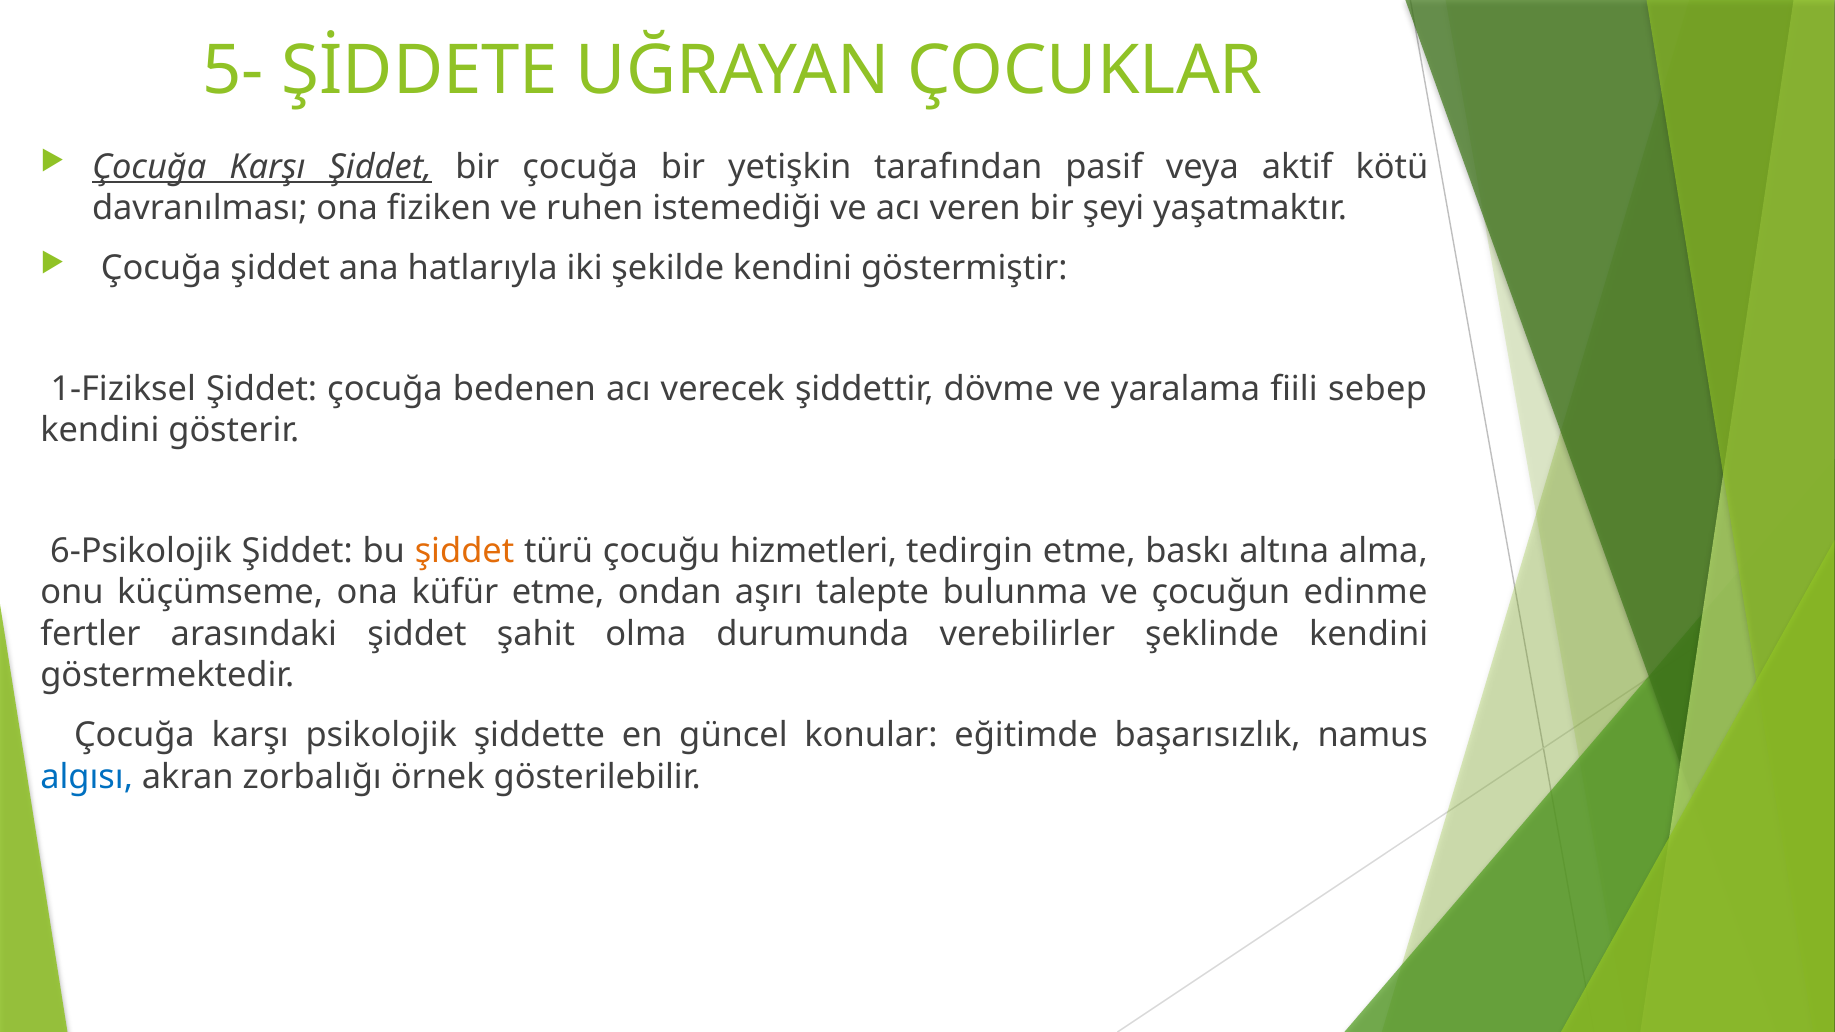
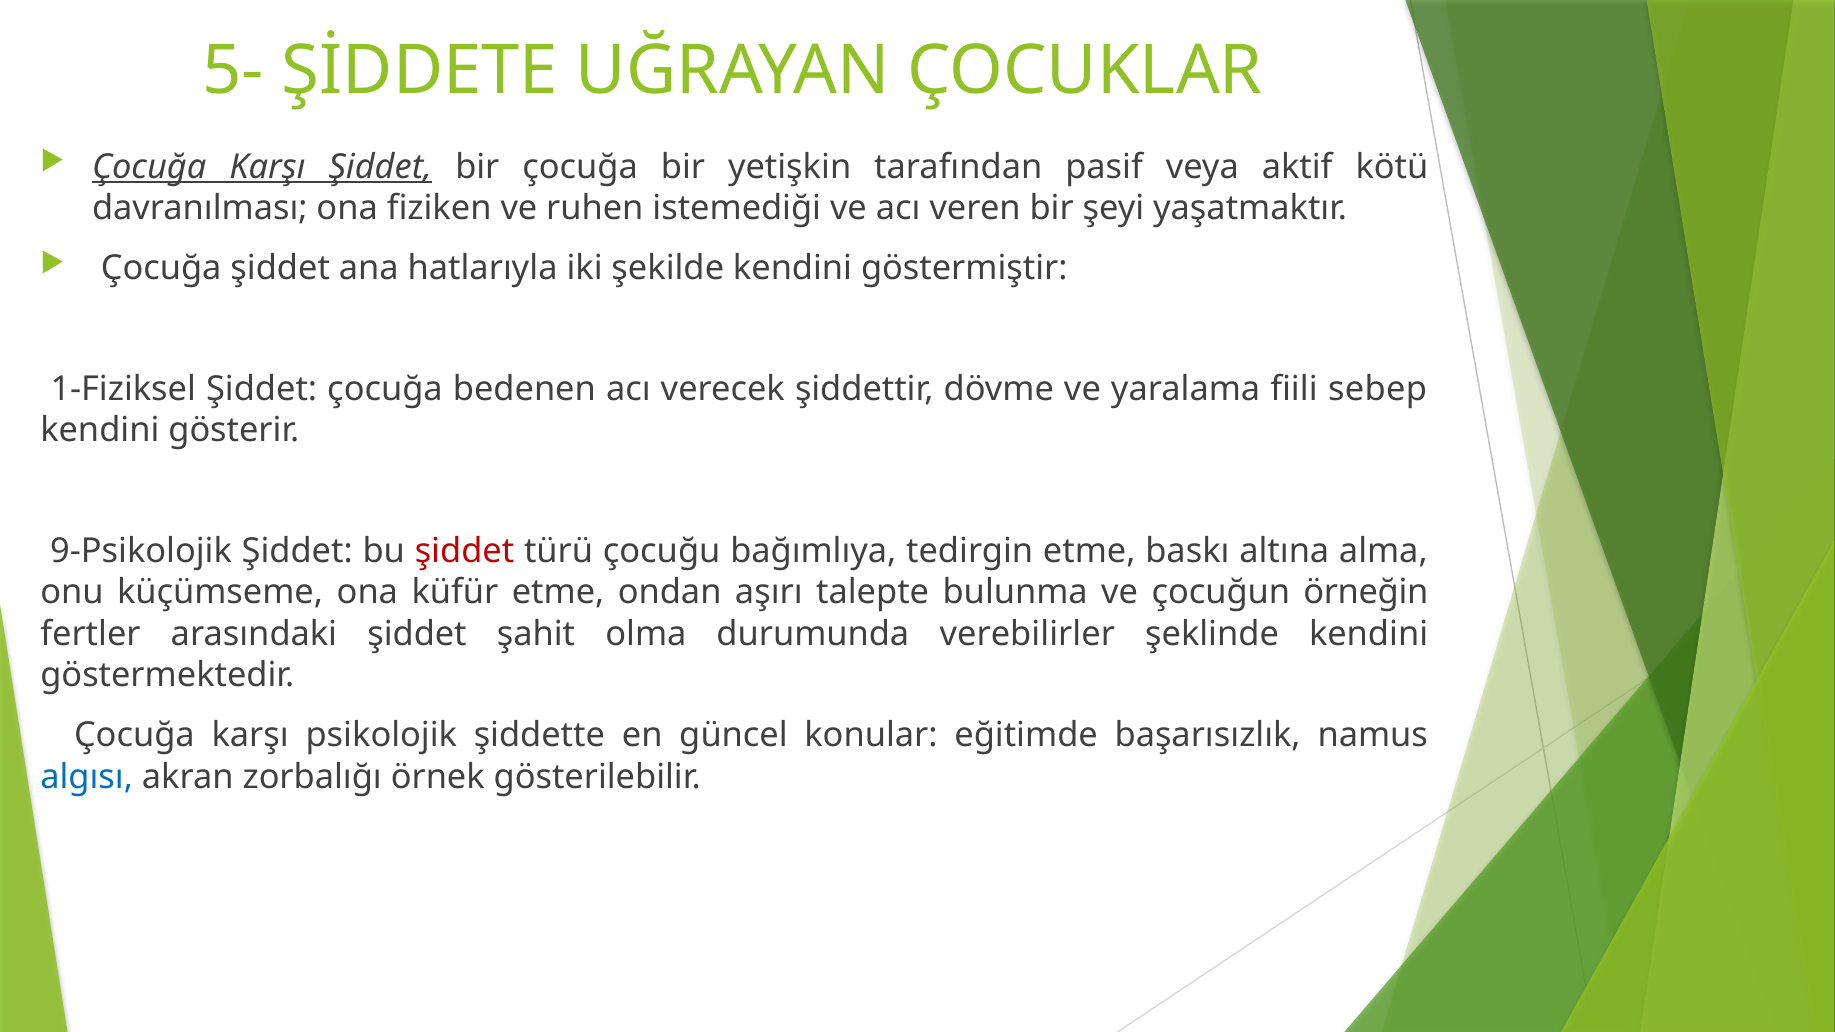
6-Psikolojik: 6-Psikolojik -> 9-Psikolojik
şiddet at (465, 551) colour: orange -> red
hizmetleri: hizmetleri -> bağımlıya
edinme: edinme -> örneğin
